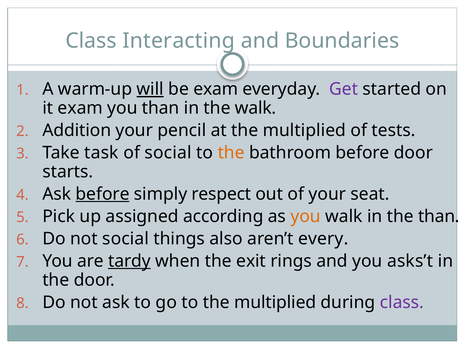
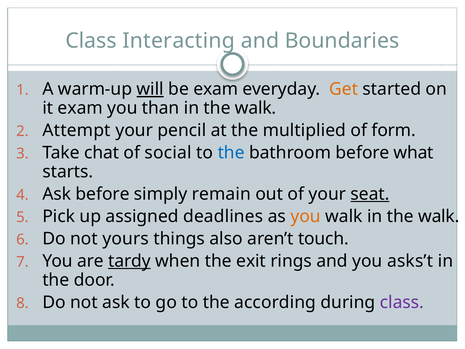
Get colour: purple -> orange
Addition: Addition -> Attempt
tests: tests -> form
task: task -> chat
the at (231, 153) colour: orange -> blue
before door: door -> what
before at (103, 194) underline: present -> none
respect: respect -> remain
seat underline: none -> present
according: according -> deadlines
walk in the than: than -> walk
not social: social -> yours
every: every -> touch
to the multiplied: multiplied -> according
